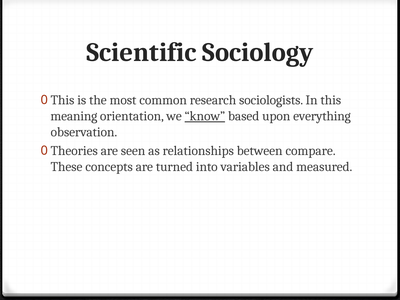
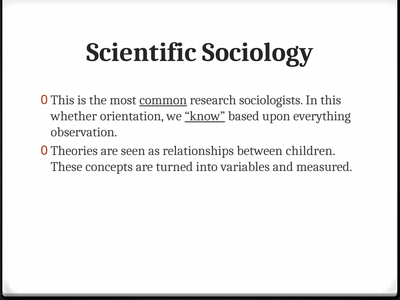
common underline: none -> present
meaning: meaning -> whether
compare: compare -> children
